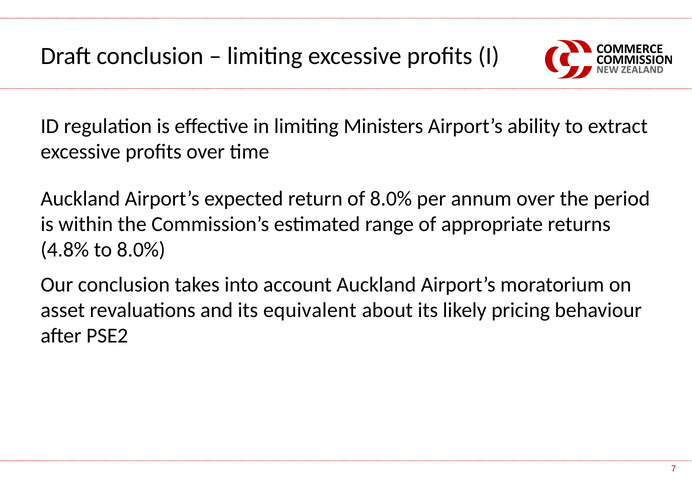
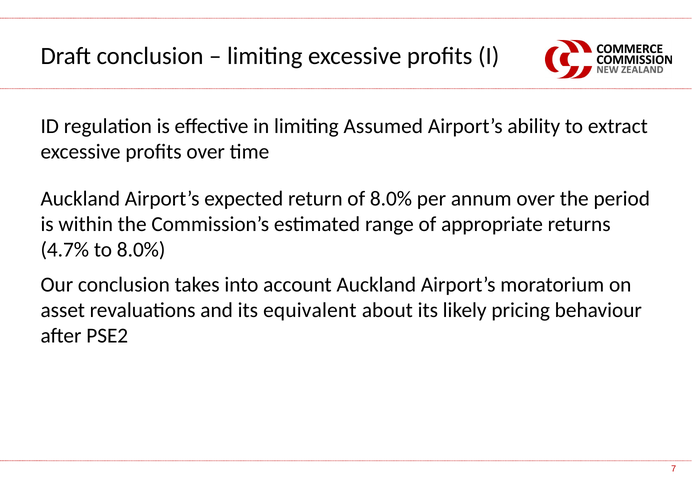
Ministers: Ministers -> Assumed
4.8%: 4.8% -> 4.7%
